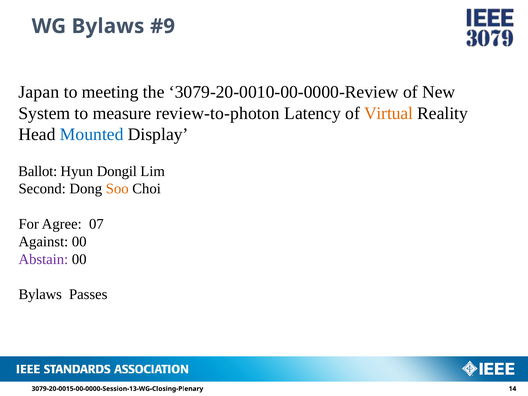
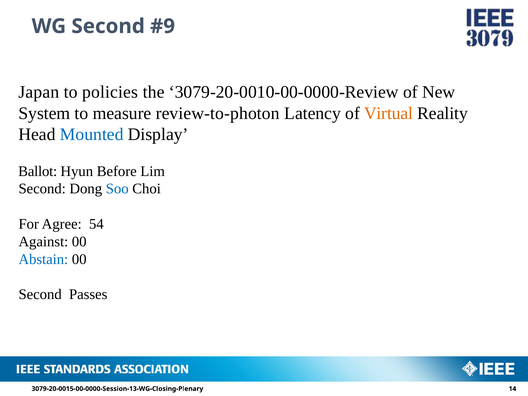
WG Bylaws: Bylaws -> Second
meeting: meeting -> policies
Dongil: Dongil -> Before
Soo colour: orange -> blue
07: 07 -> 54
Abstain colour: purple -> blue
Bylaws at (40, 294): Bylaws -> Second
